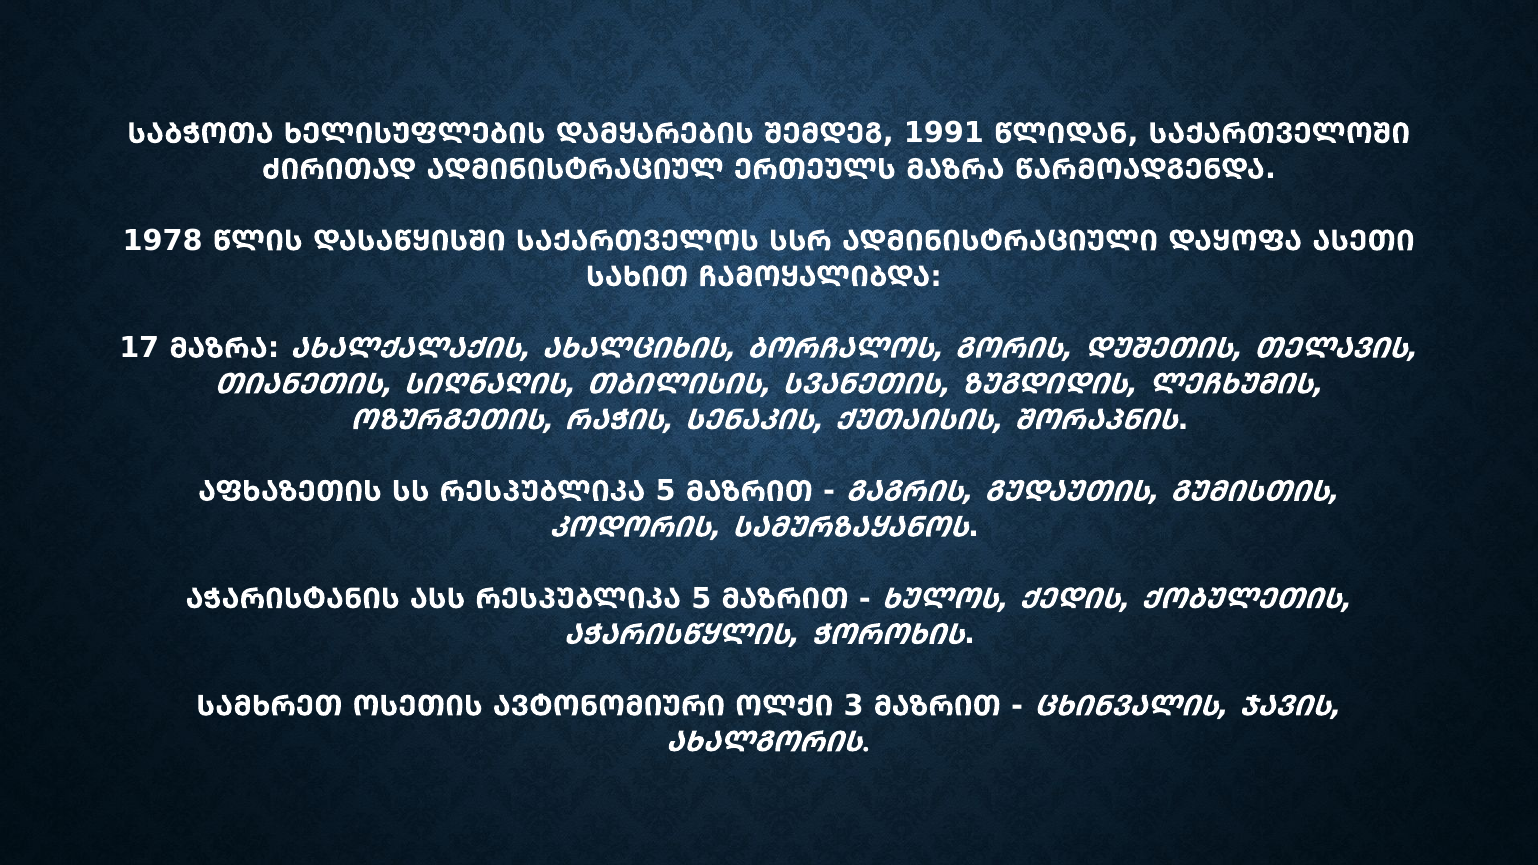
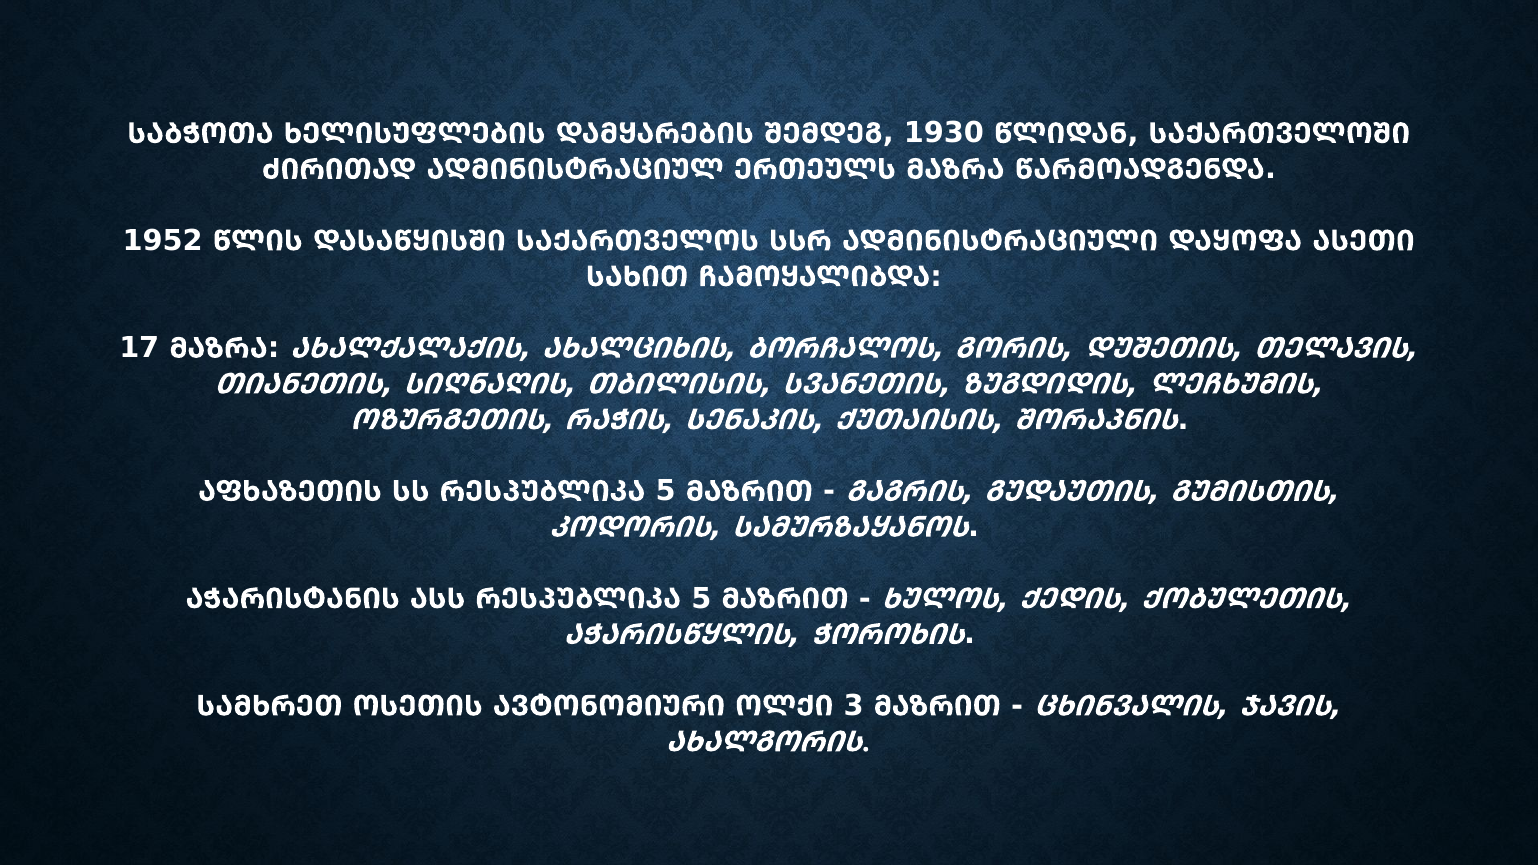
1991: 1991 -> 1930
1978: 1978 -> 1952
